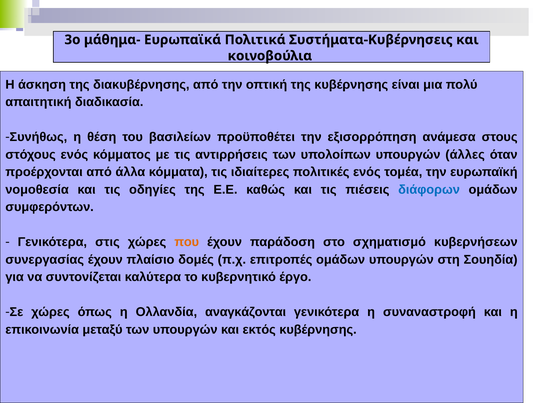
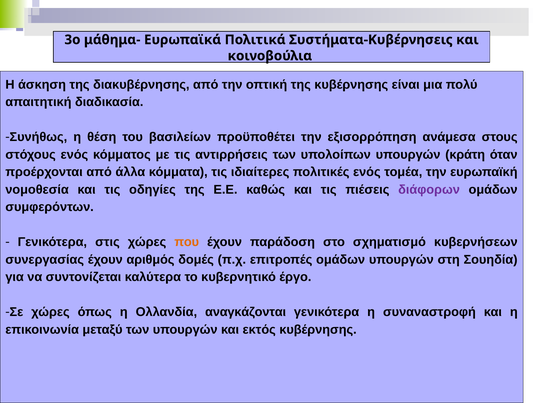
άλλες: άλλες -> κράτη
διάφορων colour: blue -> purple
πλαίσιο: πλαίσιο -> αριθμός
